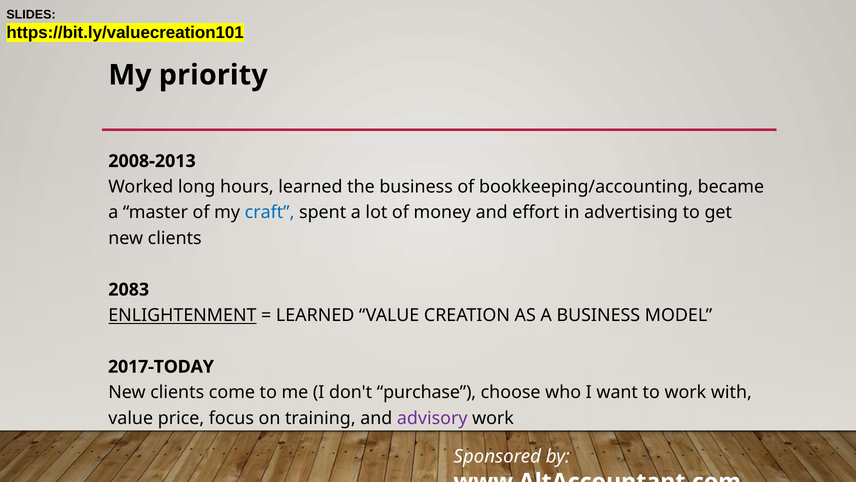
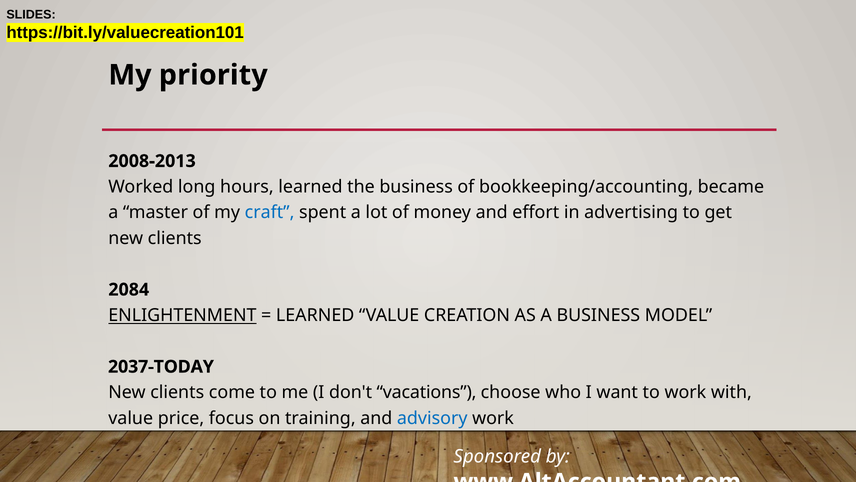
2083: 2083 -> 2084
2017-TODAY: 2017-TODAY -> 2037-TODAY
purchase: purchase -> vacations
advisory colour: purple -> blue
